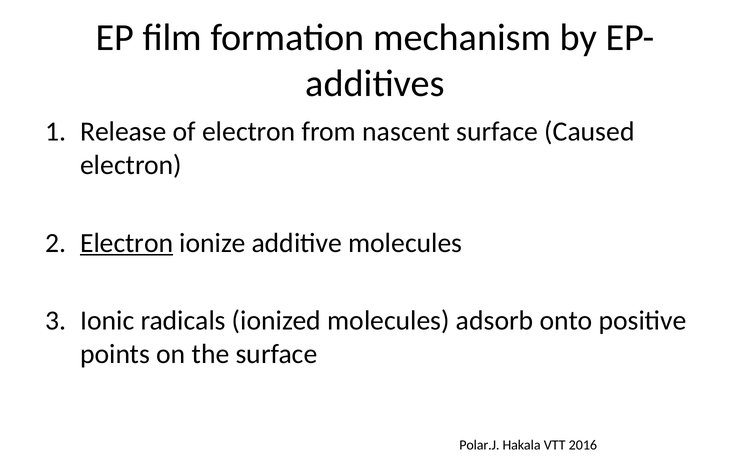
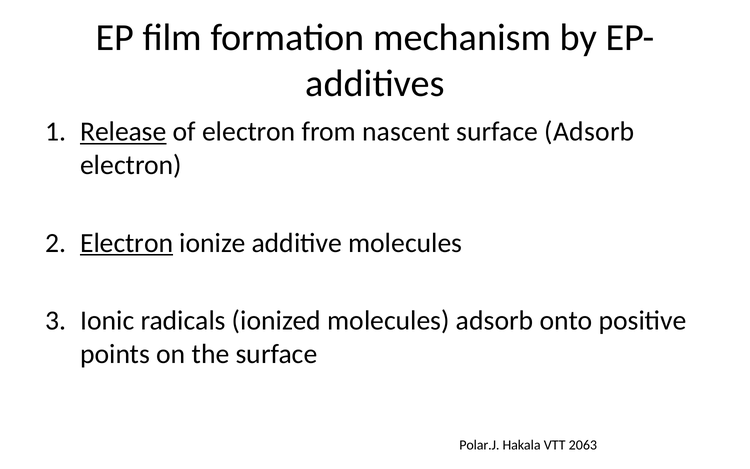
Release underline: none -> present
surface Caused: Caused -> Adsorb
2016: 2016 -> 2063
